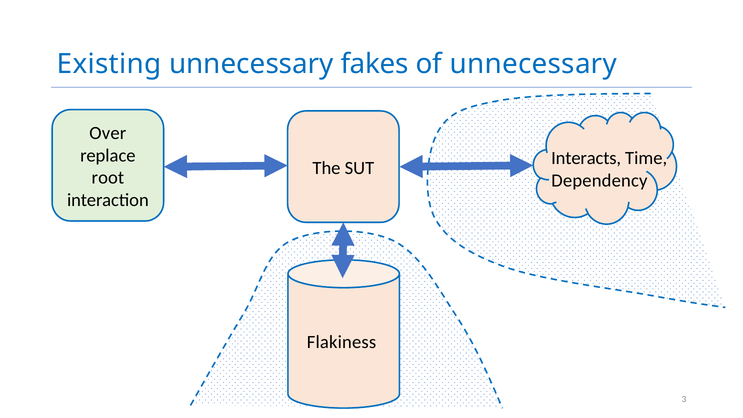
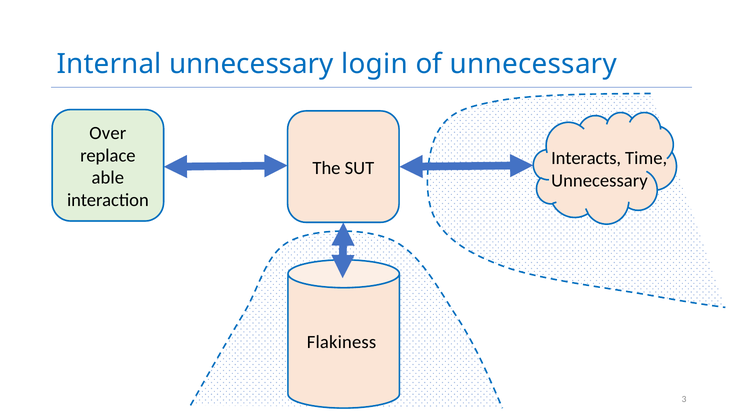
Existing: Existing -> Internal
fakes: fakes -> login
root: root -> able
Dependency at (599, 180): Dependency -> Unnecessary
